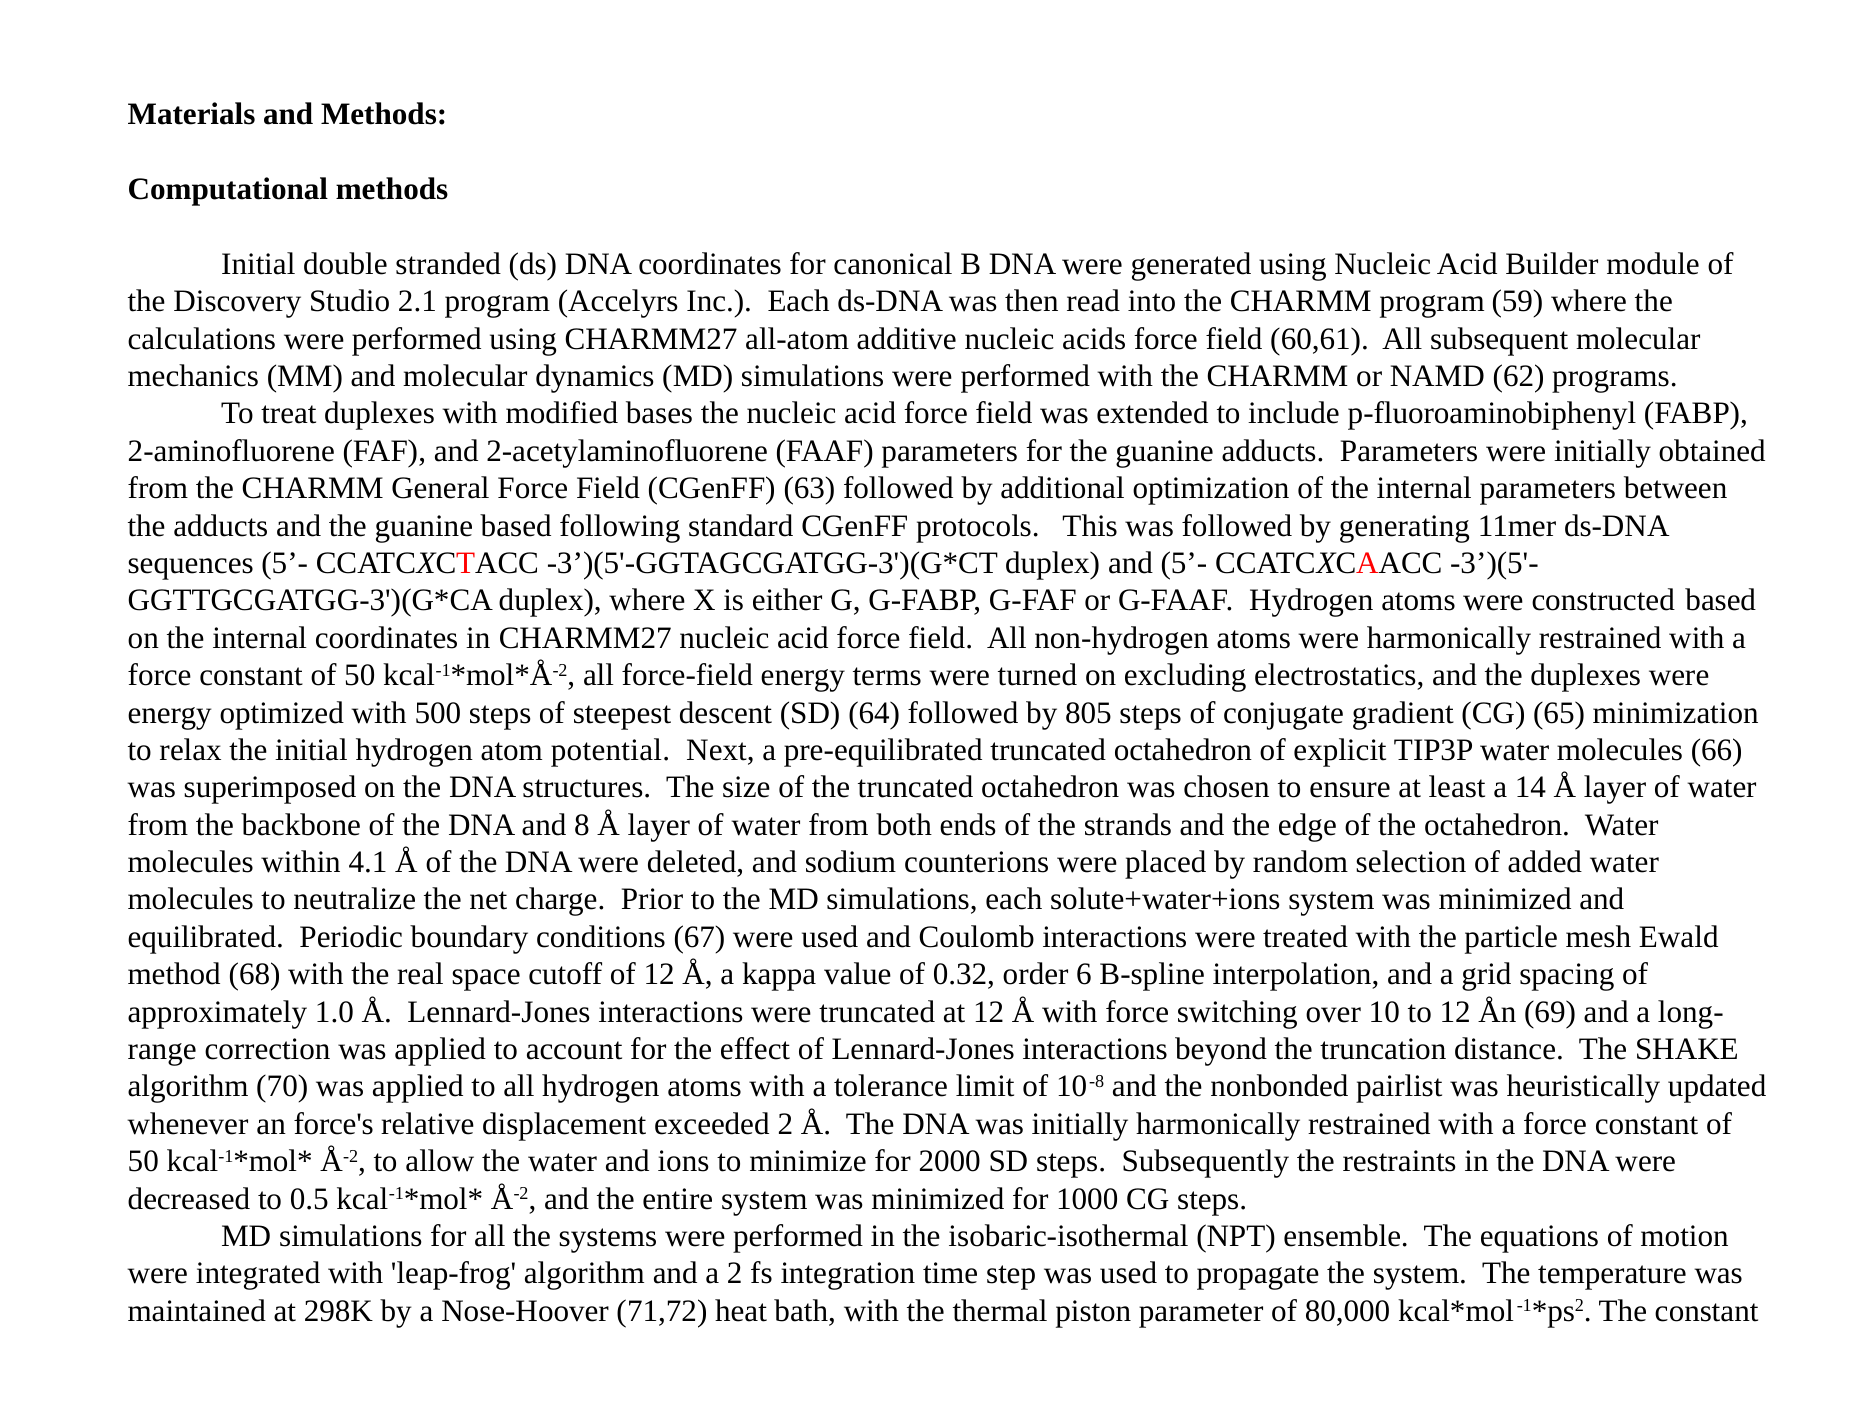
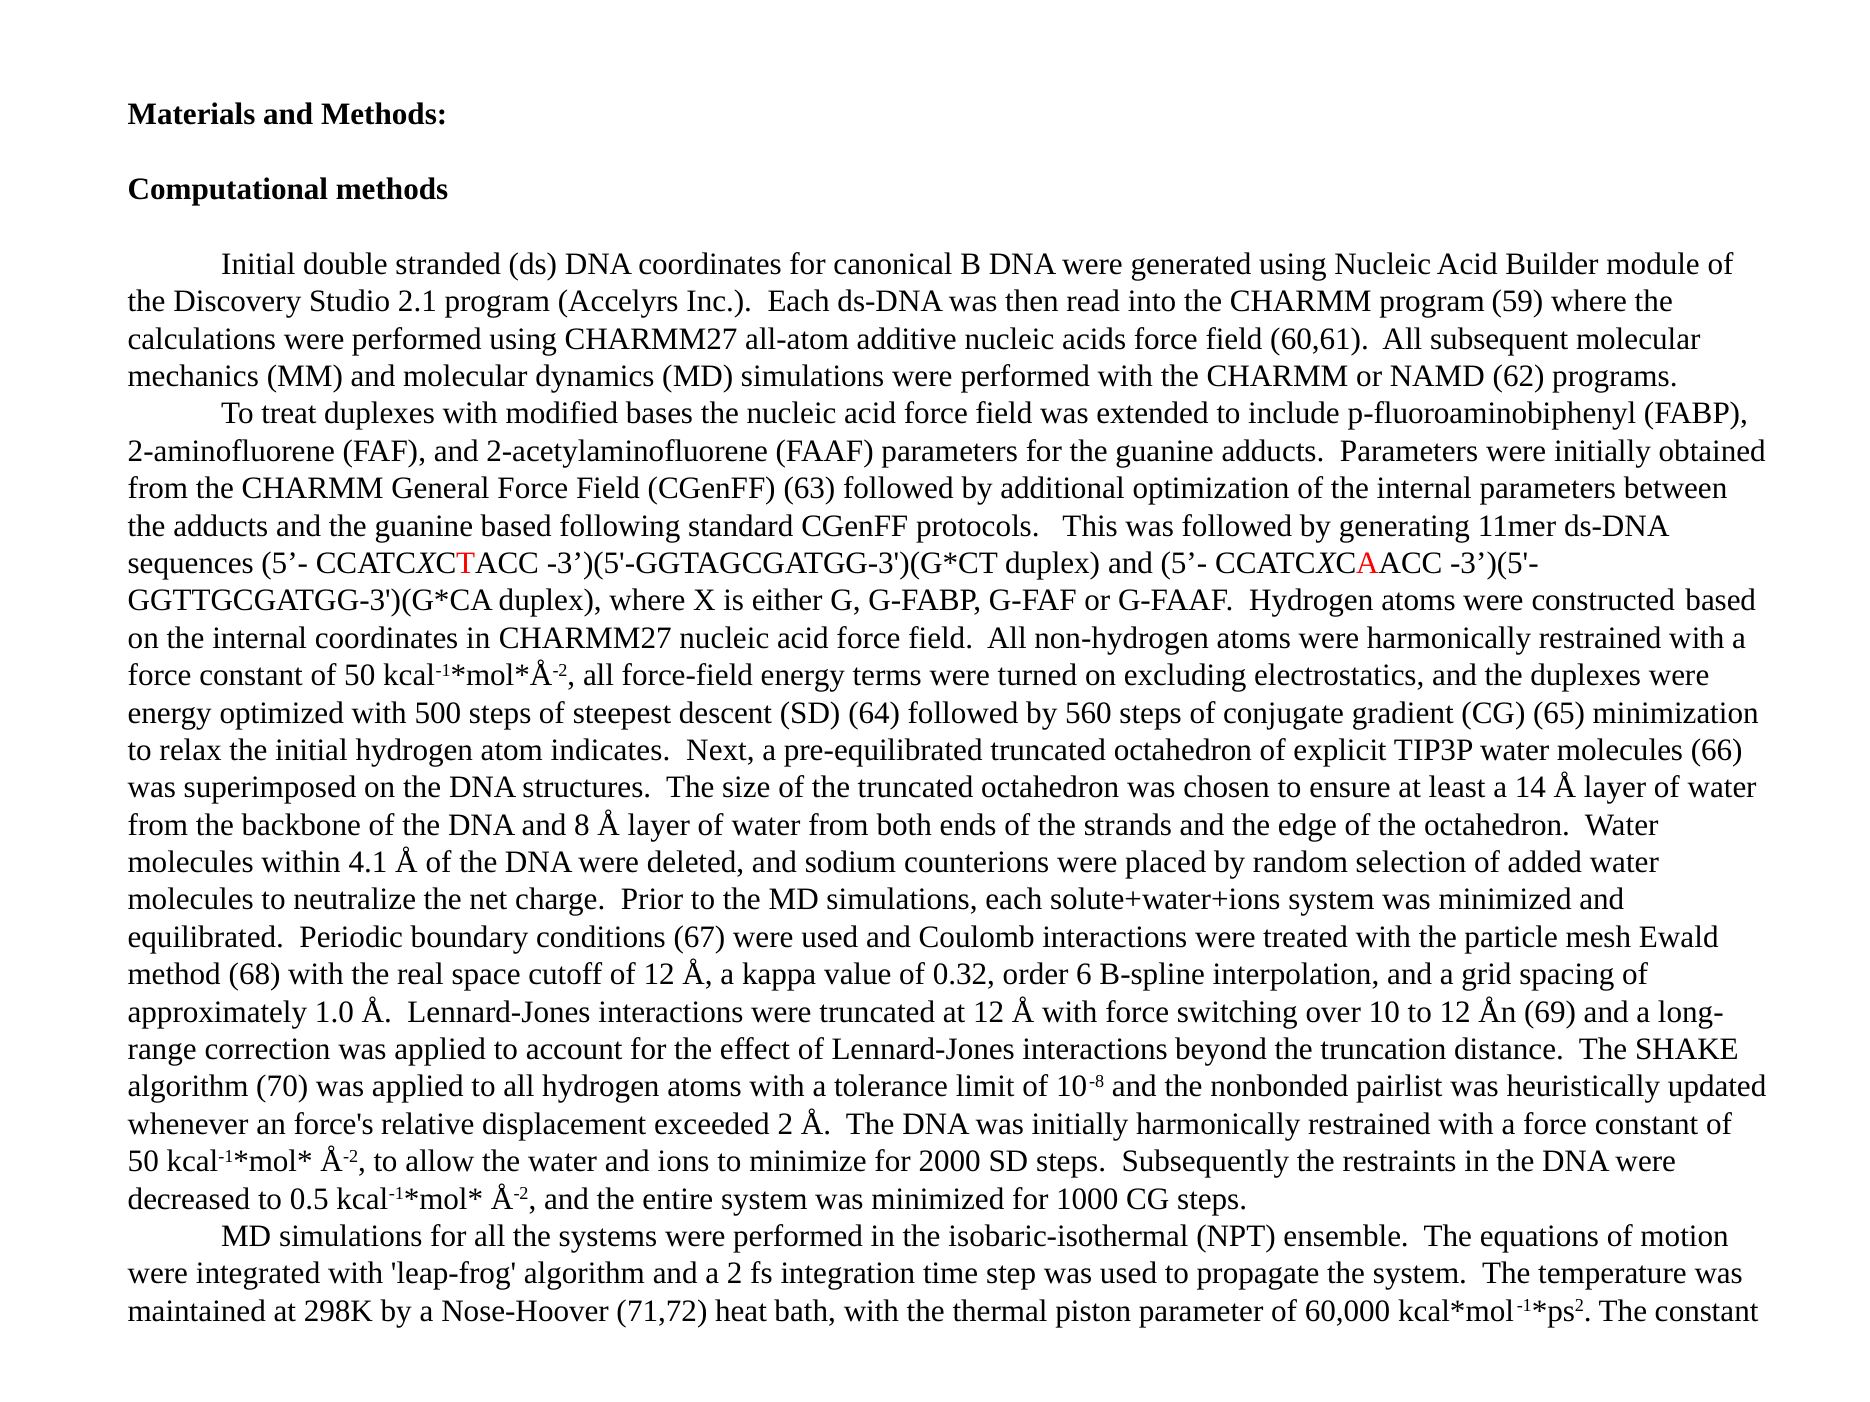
805: 805 -> 560
potential: potential -> indicates
80,000: 80,000 -> 60,000
